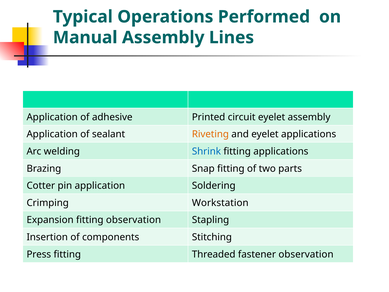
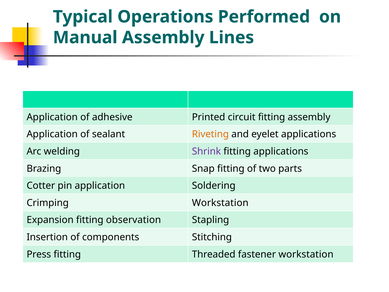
circuit eyelet: eyelet -> fitting
Shrink colour: blue -> purple
fastener observation: observation -> workstation
